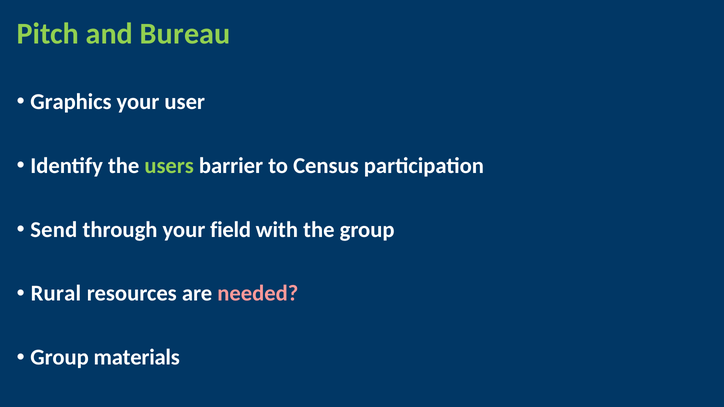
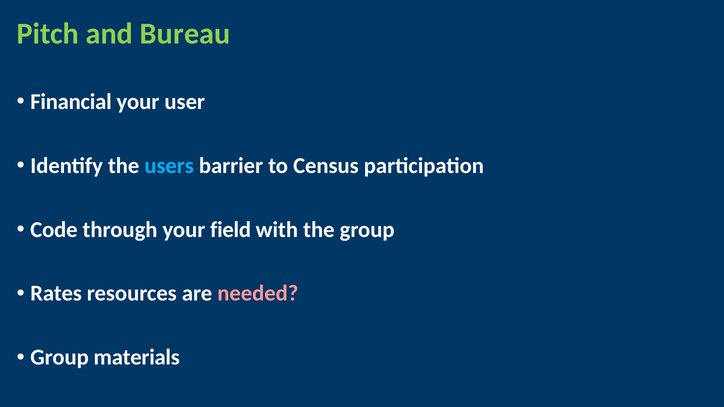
Graphics: Graphics -> Financial
users colour: light green -> light blue
Send: Send -> Code
Rural: Rural -> Rates
